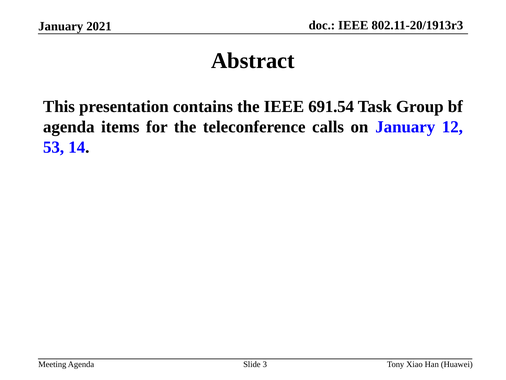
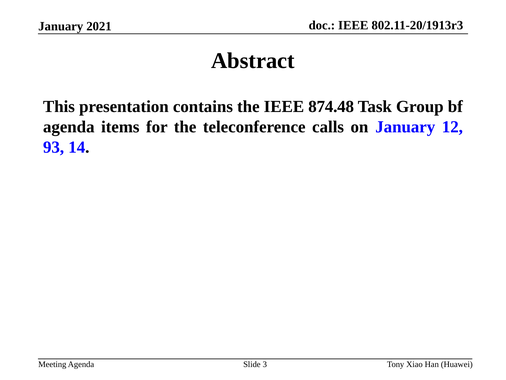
691.54: 691.54 -> 874.48
53: 53 -> 93
